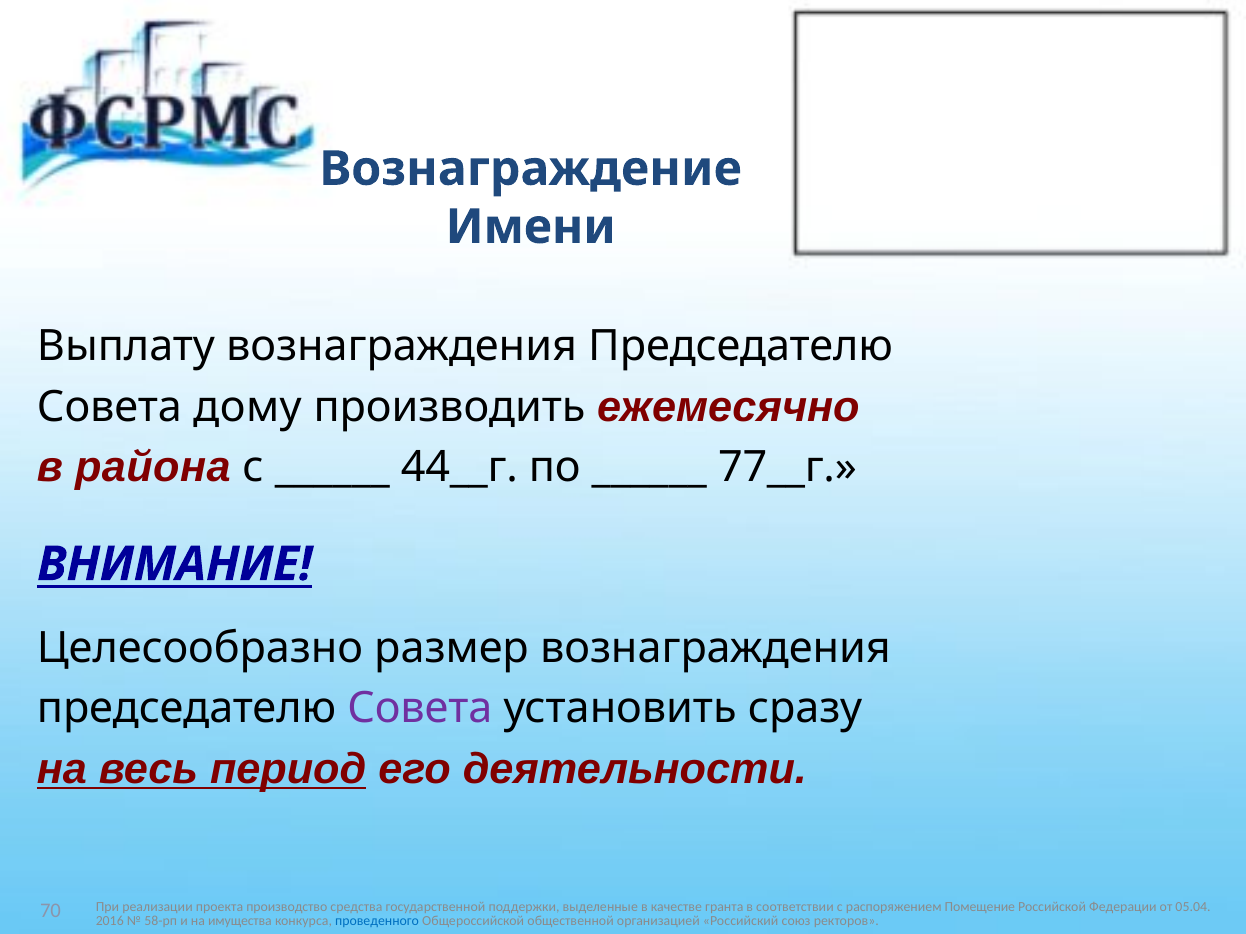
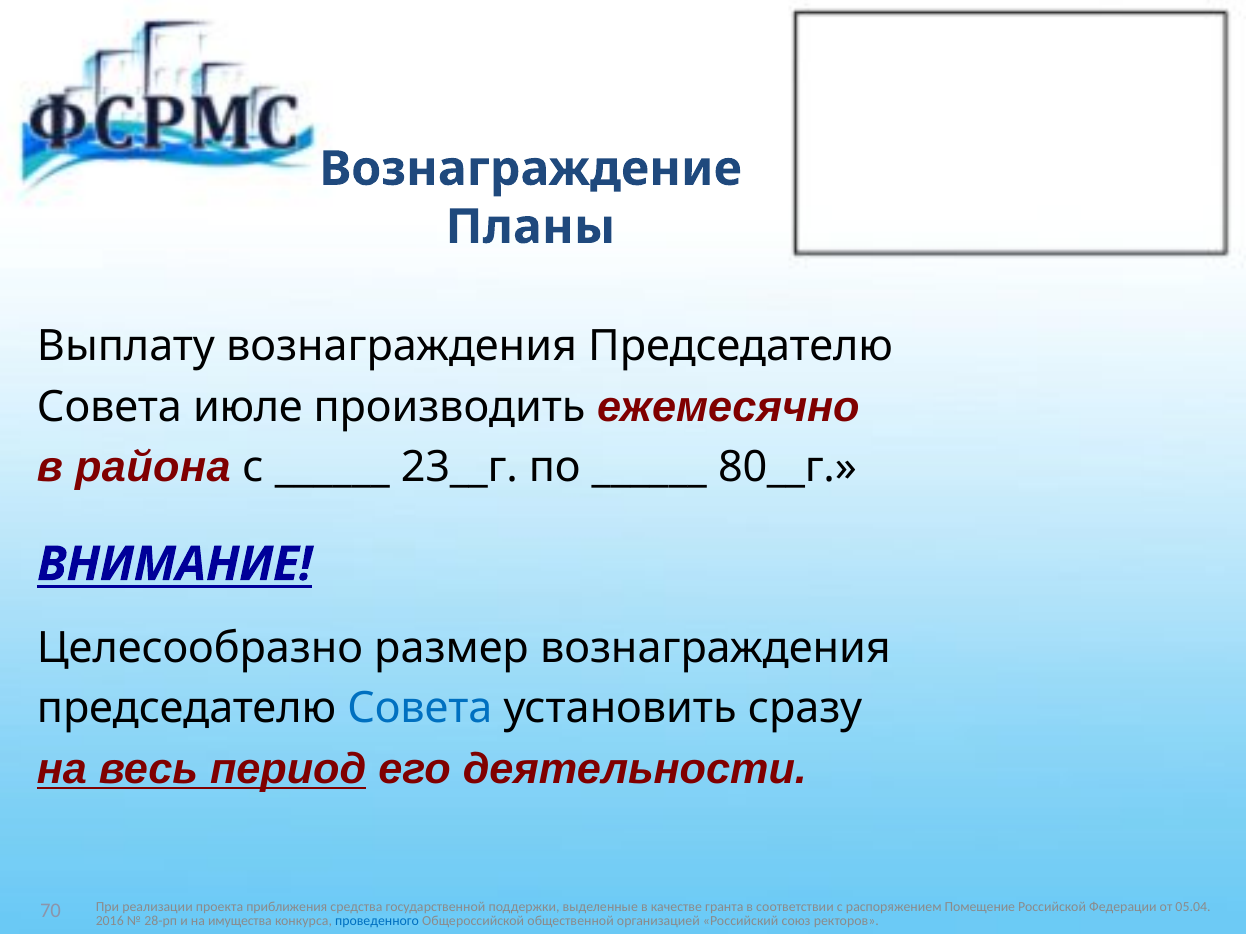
Имени: Имени -> Планы
дому: дому -> июле
44__г: 44__г -> 23__г
77__г: 77__г -> 80__г
Совета at (420, 709) colour: purple -> blue
производство: производство -> приближения
58-рп: 58-рп -> 28-рп
